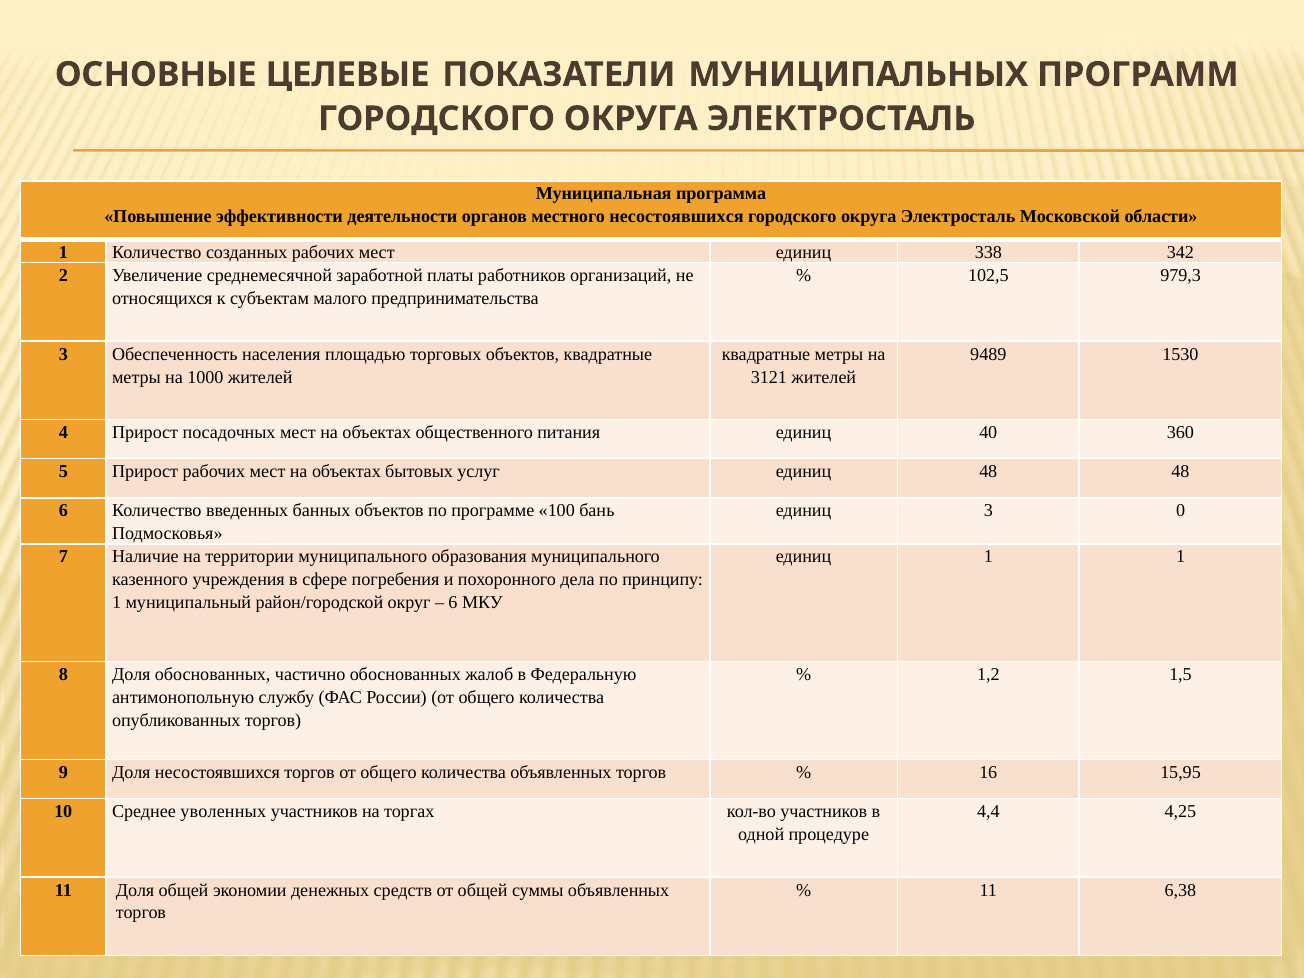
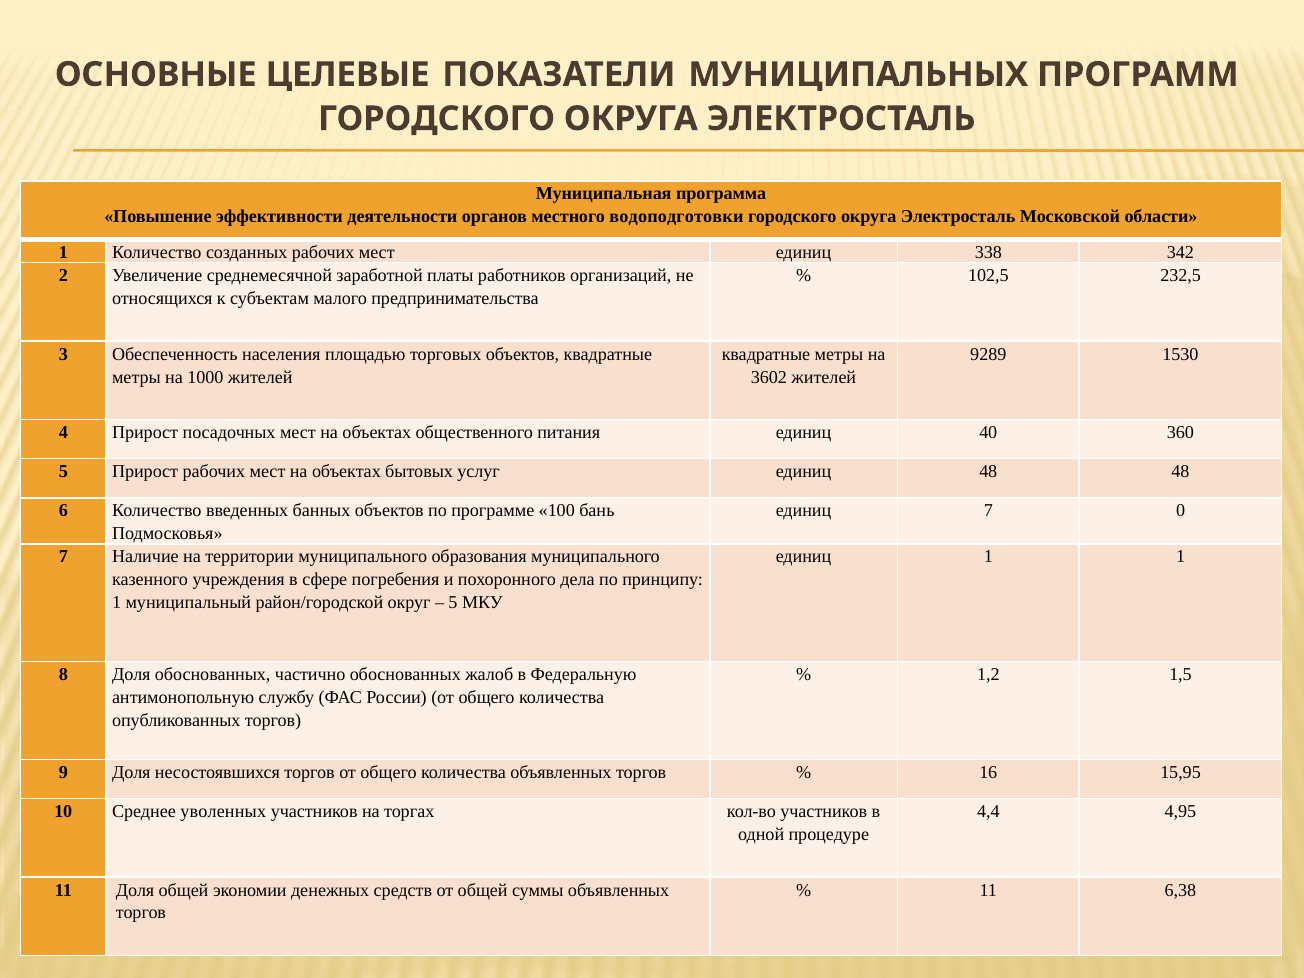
местного несостоявшихся: несостоявшихся -> водоподготовки
979,3: 979,3 -> 232,5
9489: 9489 -> 9289
3121: 3121 -> 3602
единиц 3: 3 -> 7
6 at (453, 603): 6 -> 5
4,25: 4,25 -> 4,95
